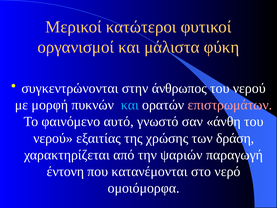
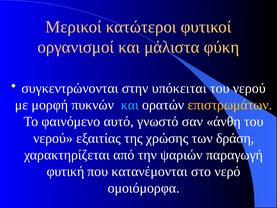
άνθρωπος: άνθρωπος -> υπόκειται
επιστρωμάτων colour: pink -> yellow
έντονη: έντονη -> φυτική
